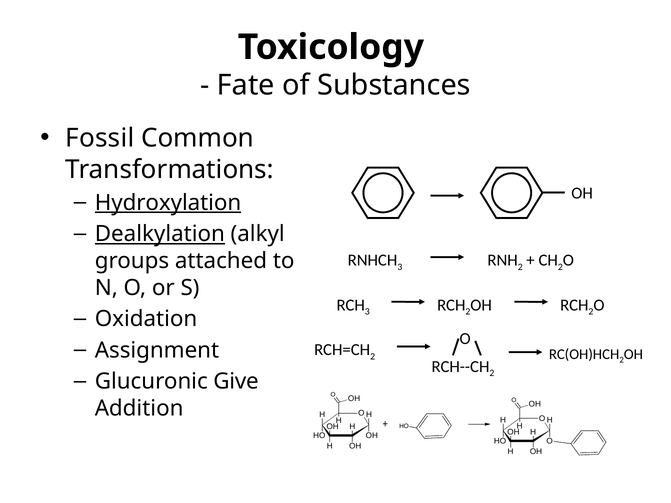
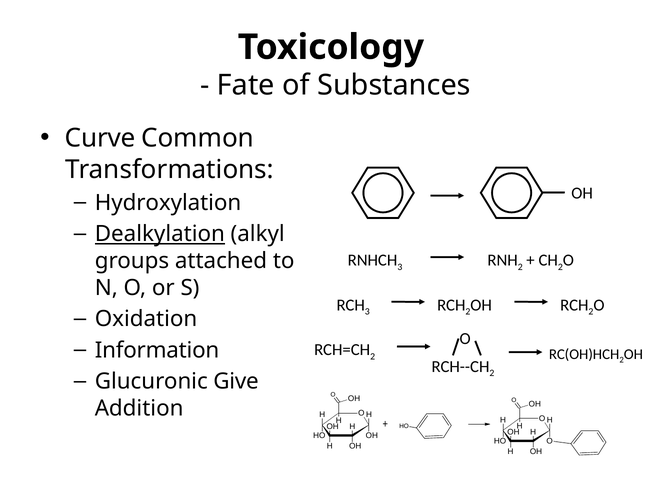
Fossil: Fossil -> Curve
Hydroxylation underline: present -> none
Assignment: Assignment -> Information
